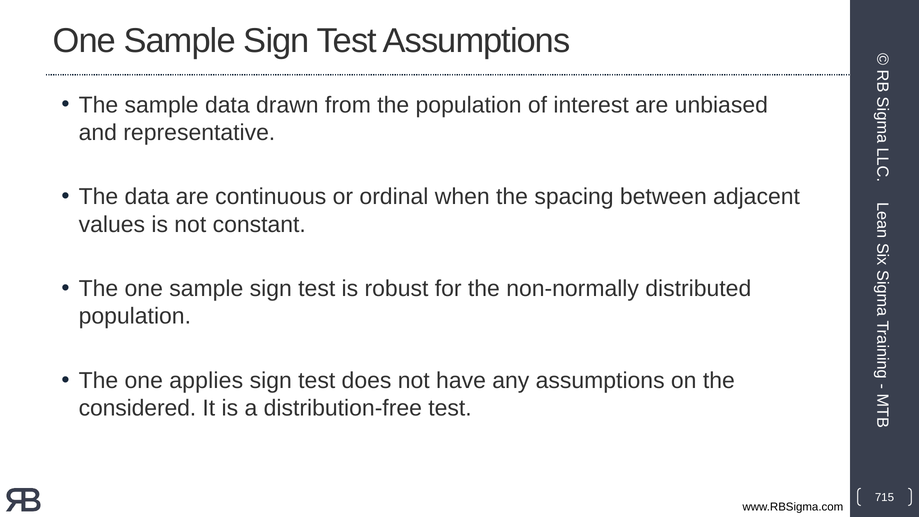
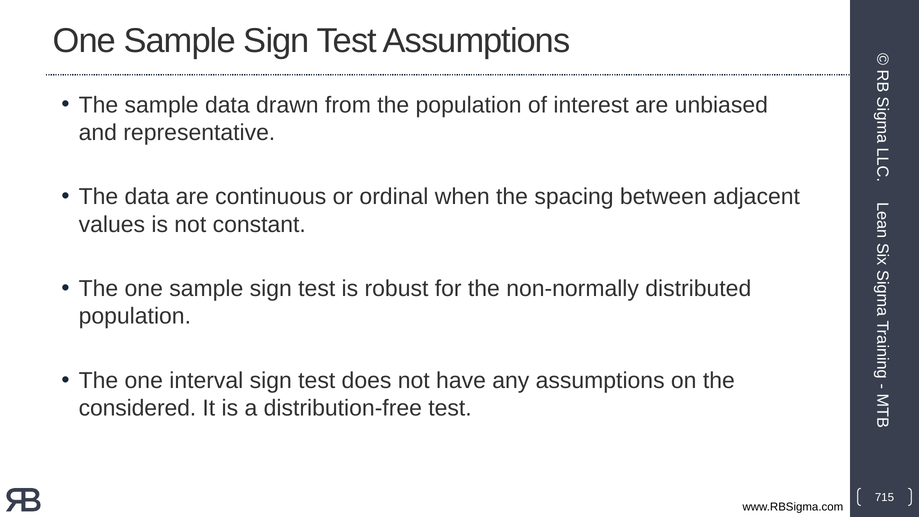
applies: applies -> interval
